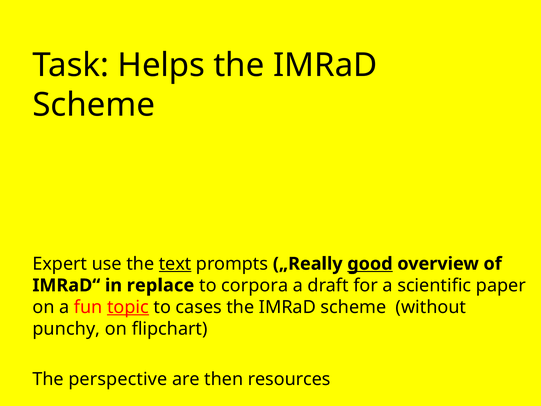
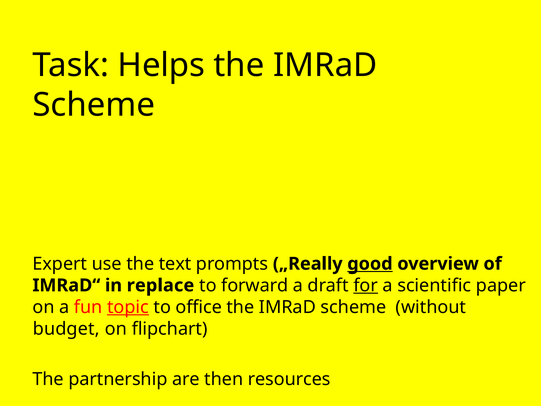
text underline: present -> none
corpora: corpora -> forward
for underline: none -> present
cases: cases -> office
punchy: punchy -> budget
perspective: perspective -> partnership
